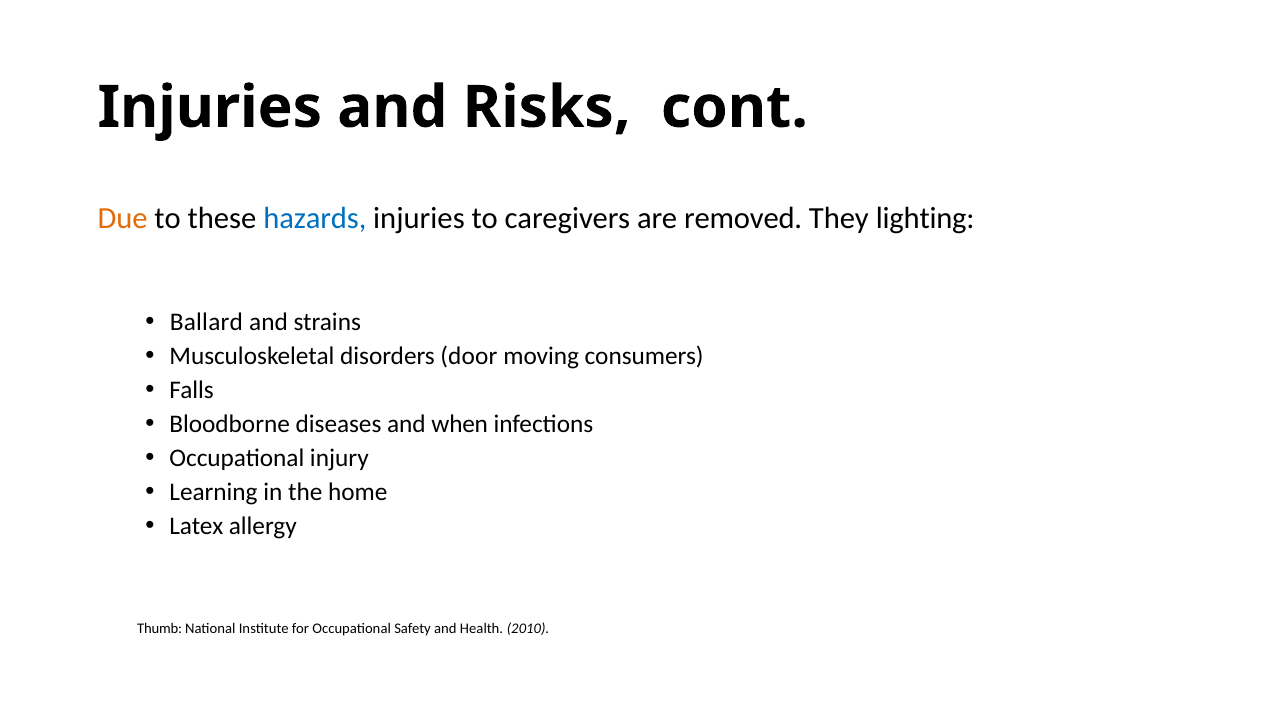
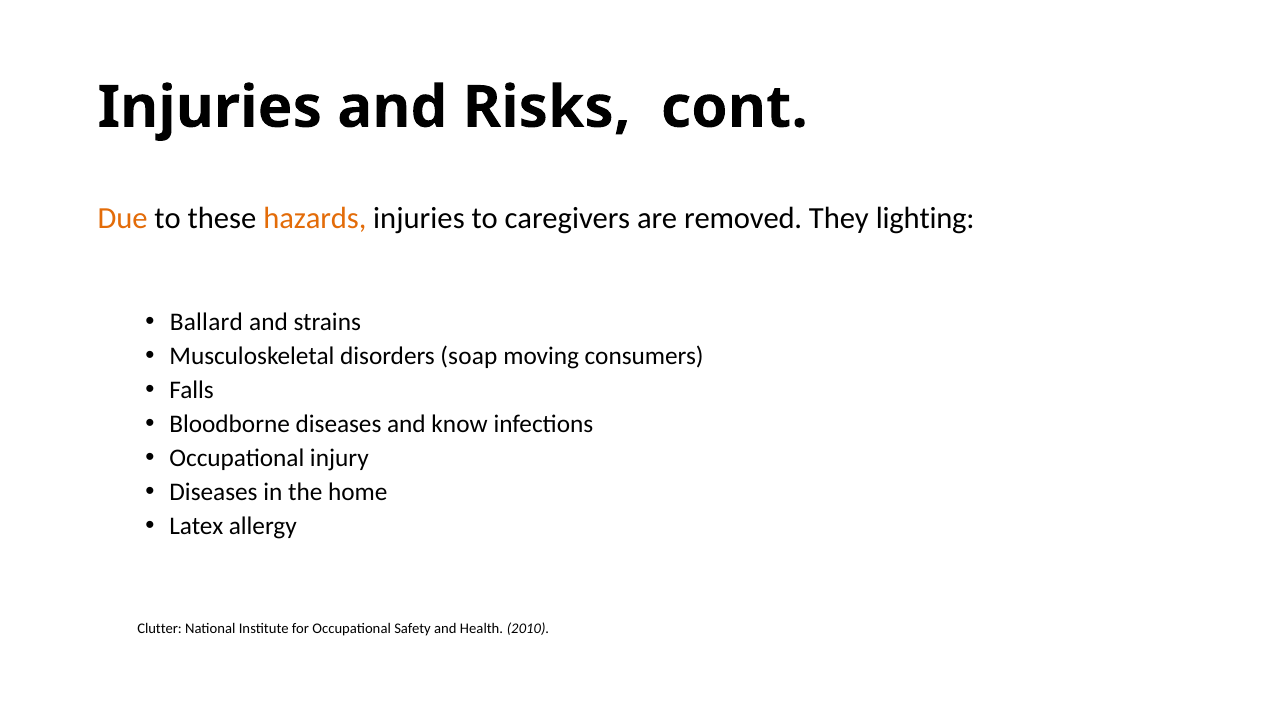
hazards colour: blue -> orange
door: door -> soap
when: when -> know
Learning at (214, 491): Learning -> Diseases
Thumb: Thumb -> Clutter
